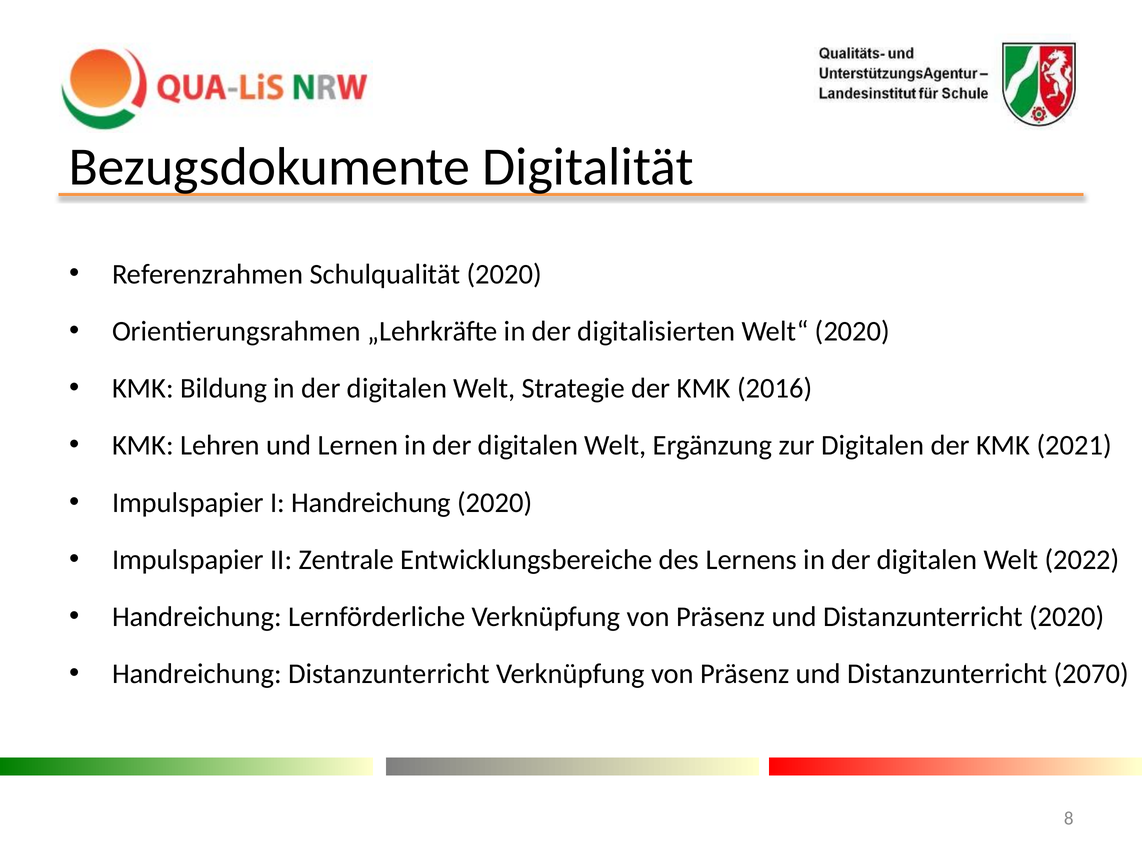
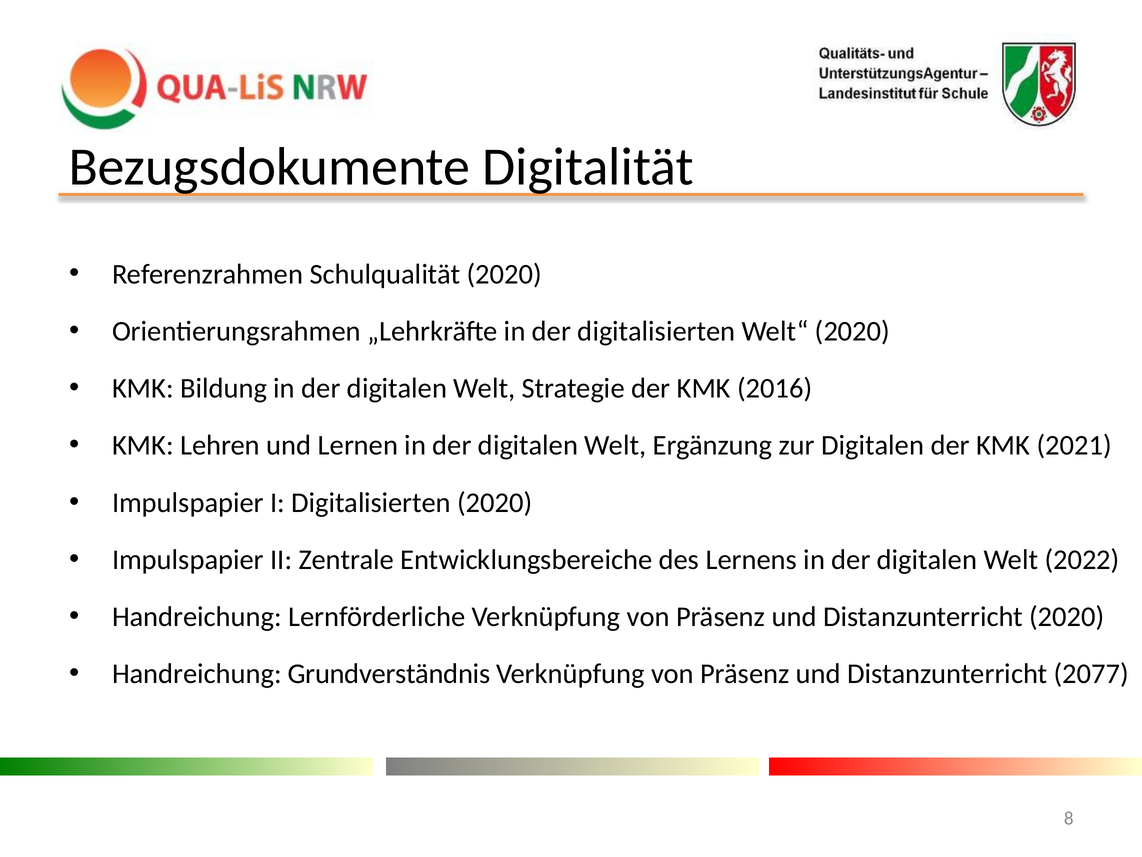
I Handreichung: Handreichung -> Digitalisierten
Handreichung Distanzunterricht: Distanzunterricht -> Grundverständnis
2070: 2070 -> 2077
